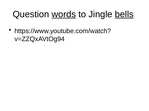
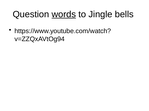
bells underline: present -> none
